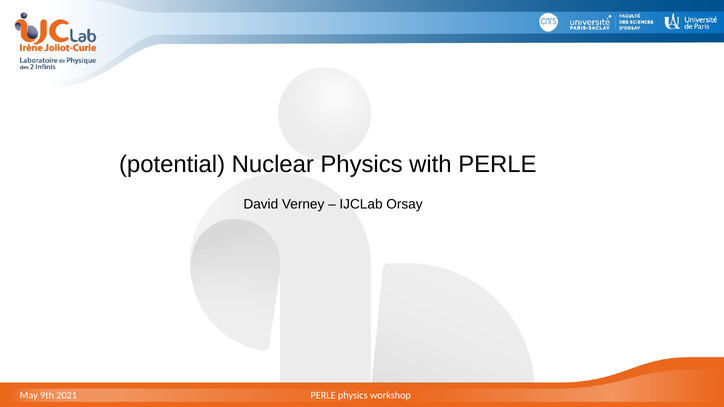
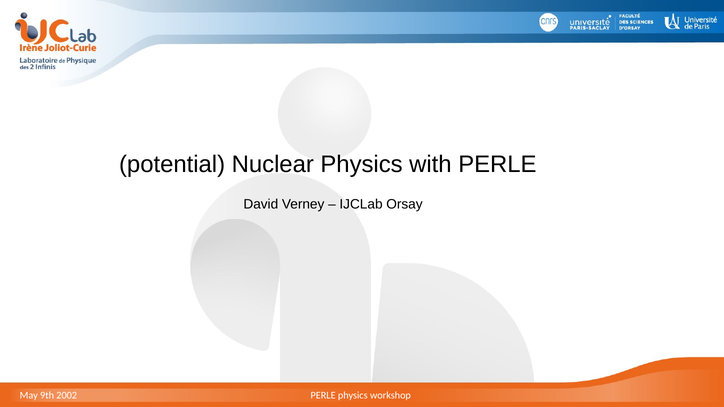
2021: 2021 -> 2002
